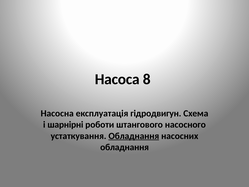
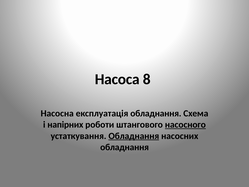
експлуатація гідродвигун: гідродвигун -> обладнання
шарнірні: шарнірні -> напірних
насосного underline: none -> present
